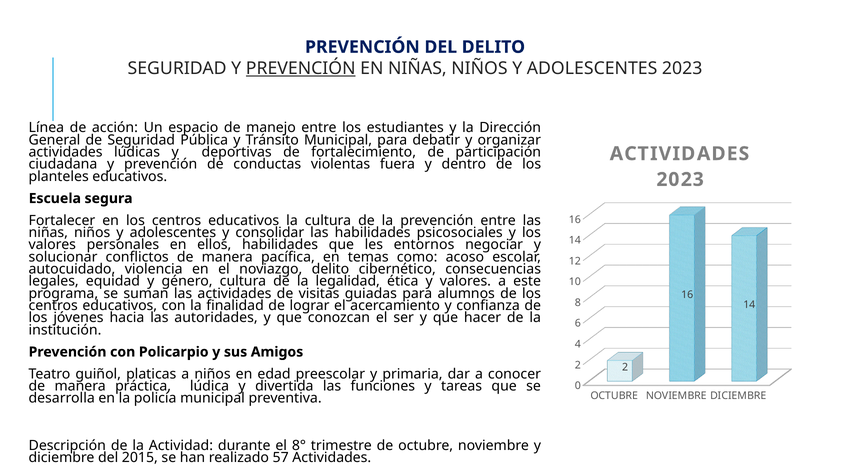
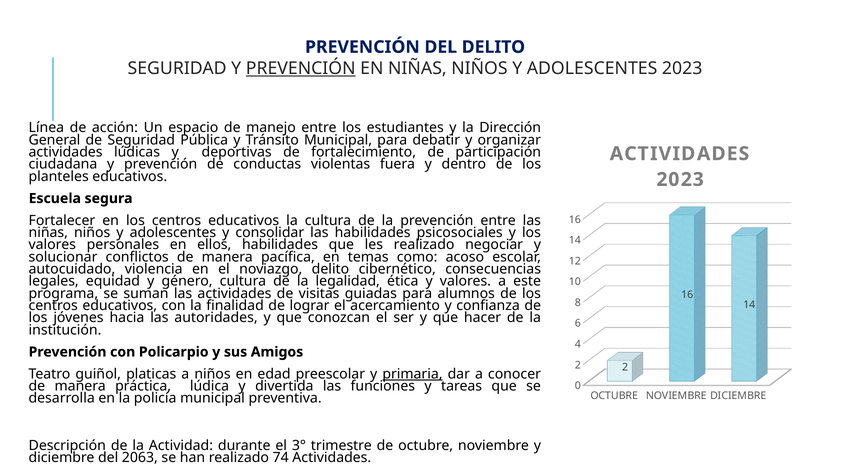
les entornos: entornos -> realizado
primaria underline: none -> present
8°: 8° -> 3°
2015: 2015 -> 2063
57: 57 -> 74
